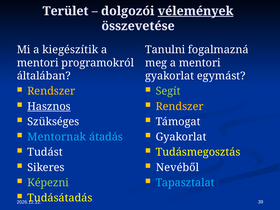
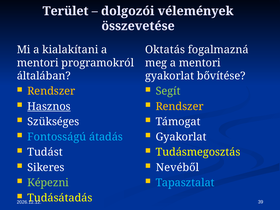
vélemények underline: present -> none
kiegészítik: kiegészítik -> kialakítani
Tanulni: Tanulni -> Oktatás
egymást: egymást -> bővítése
Mentornak: Mentornak -> Fontosságú
